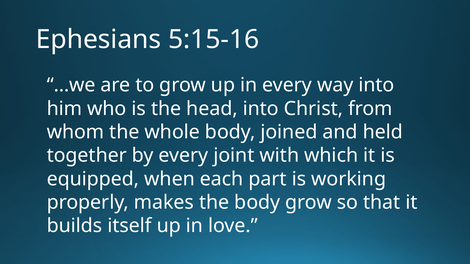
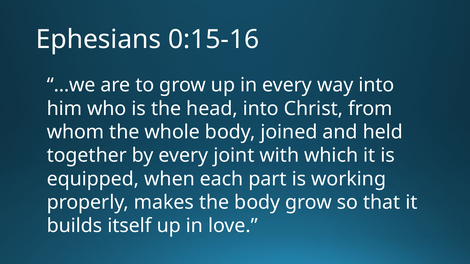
5:15-16: 5:15-16 -> 0:15-16
